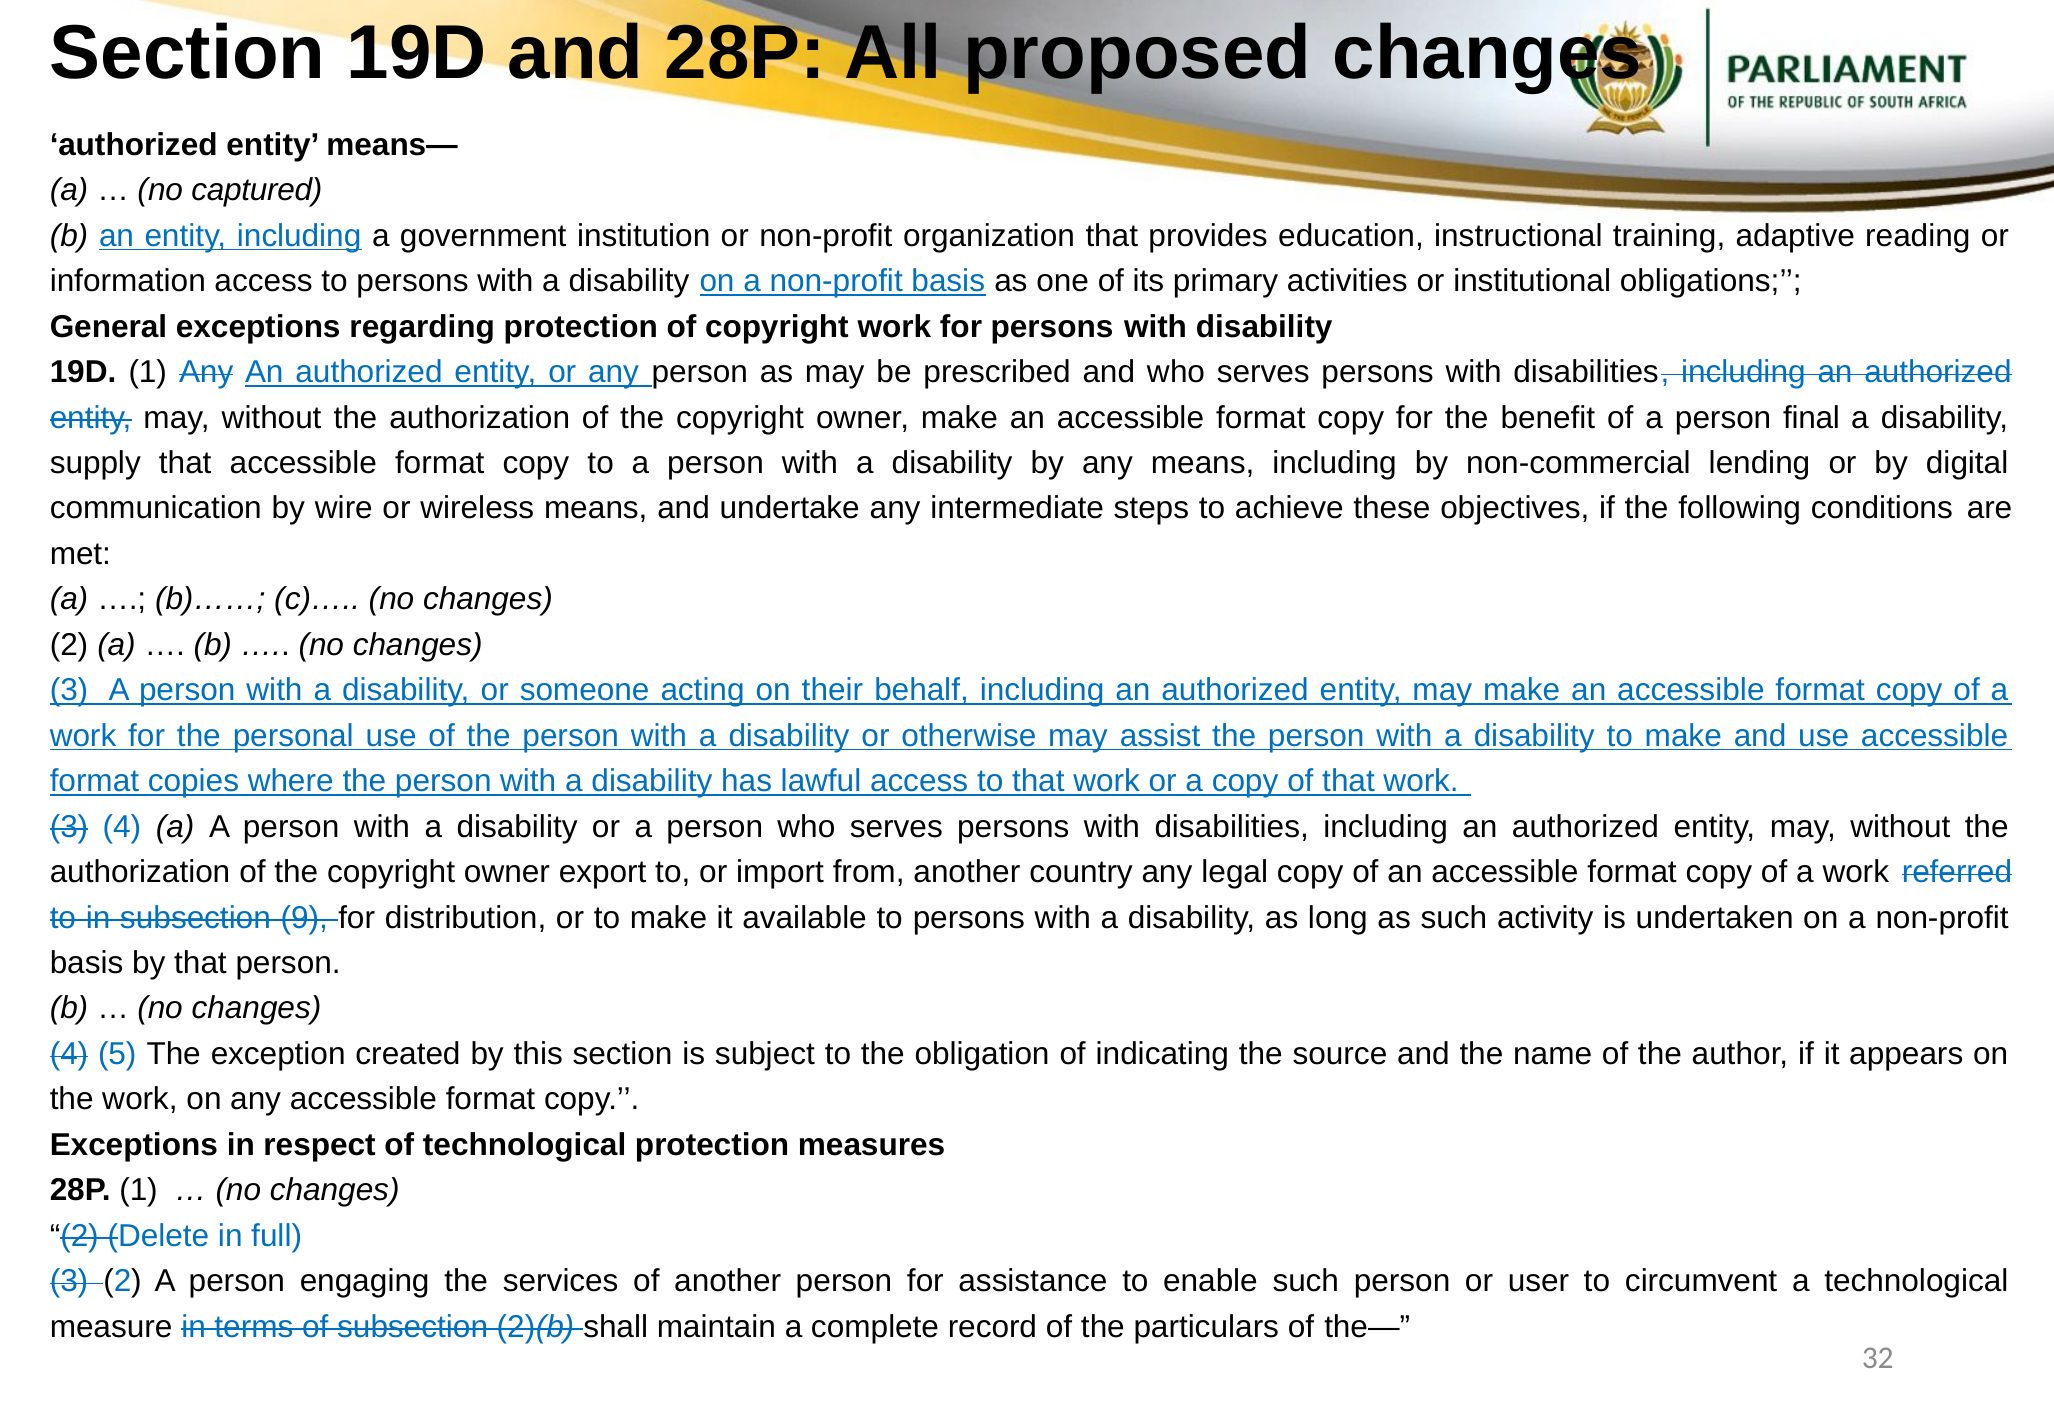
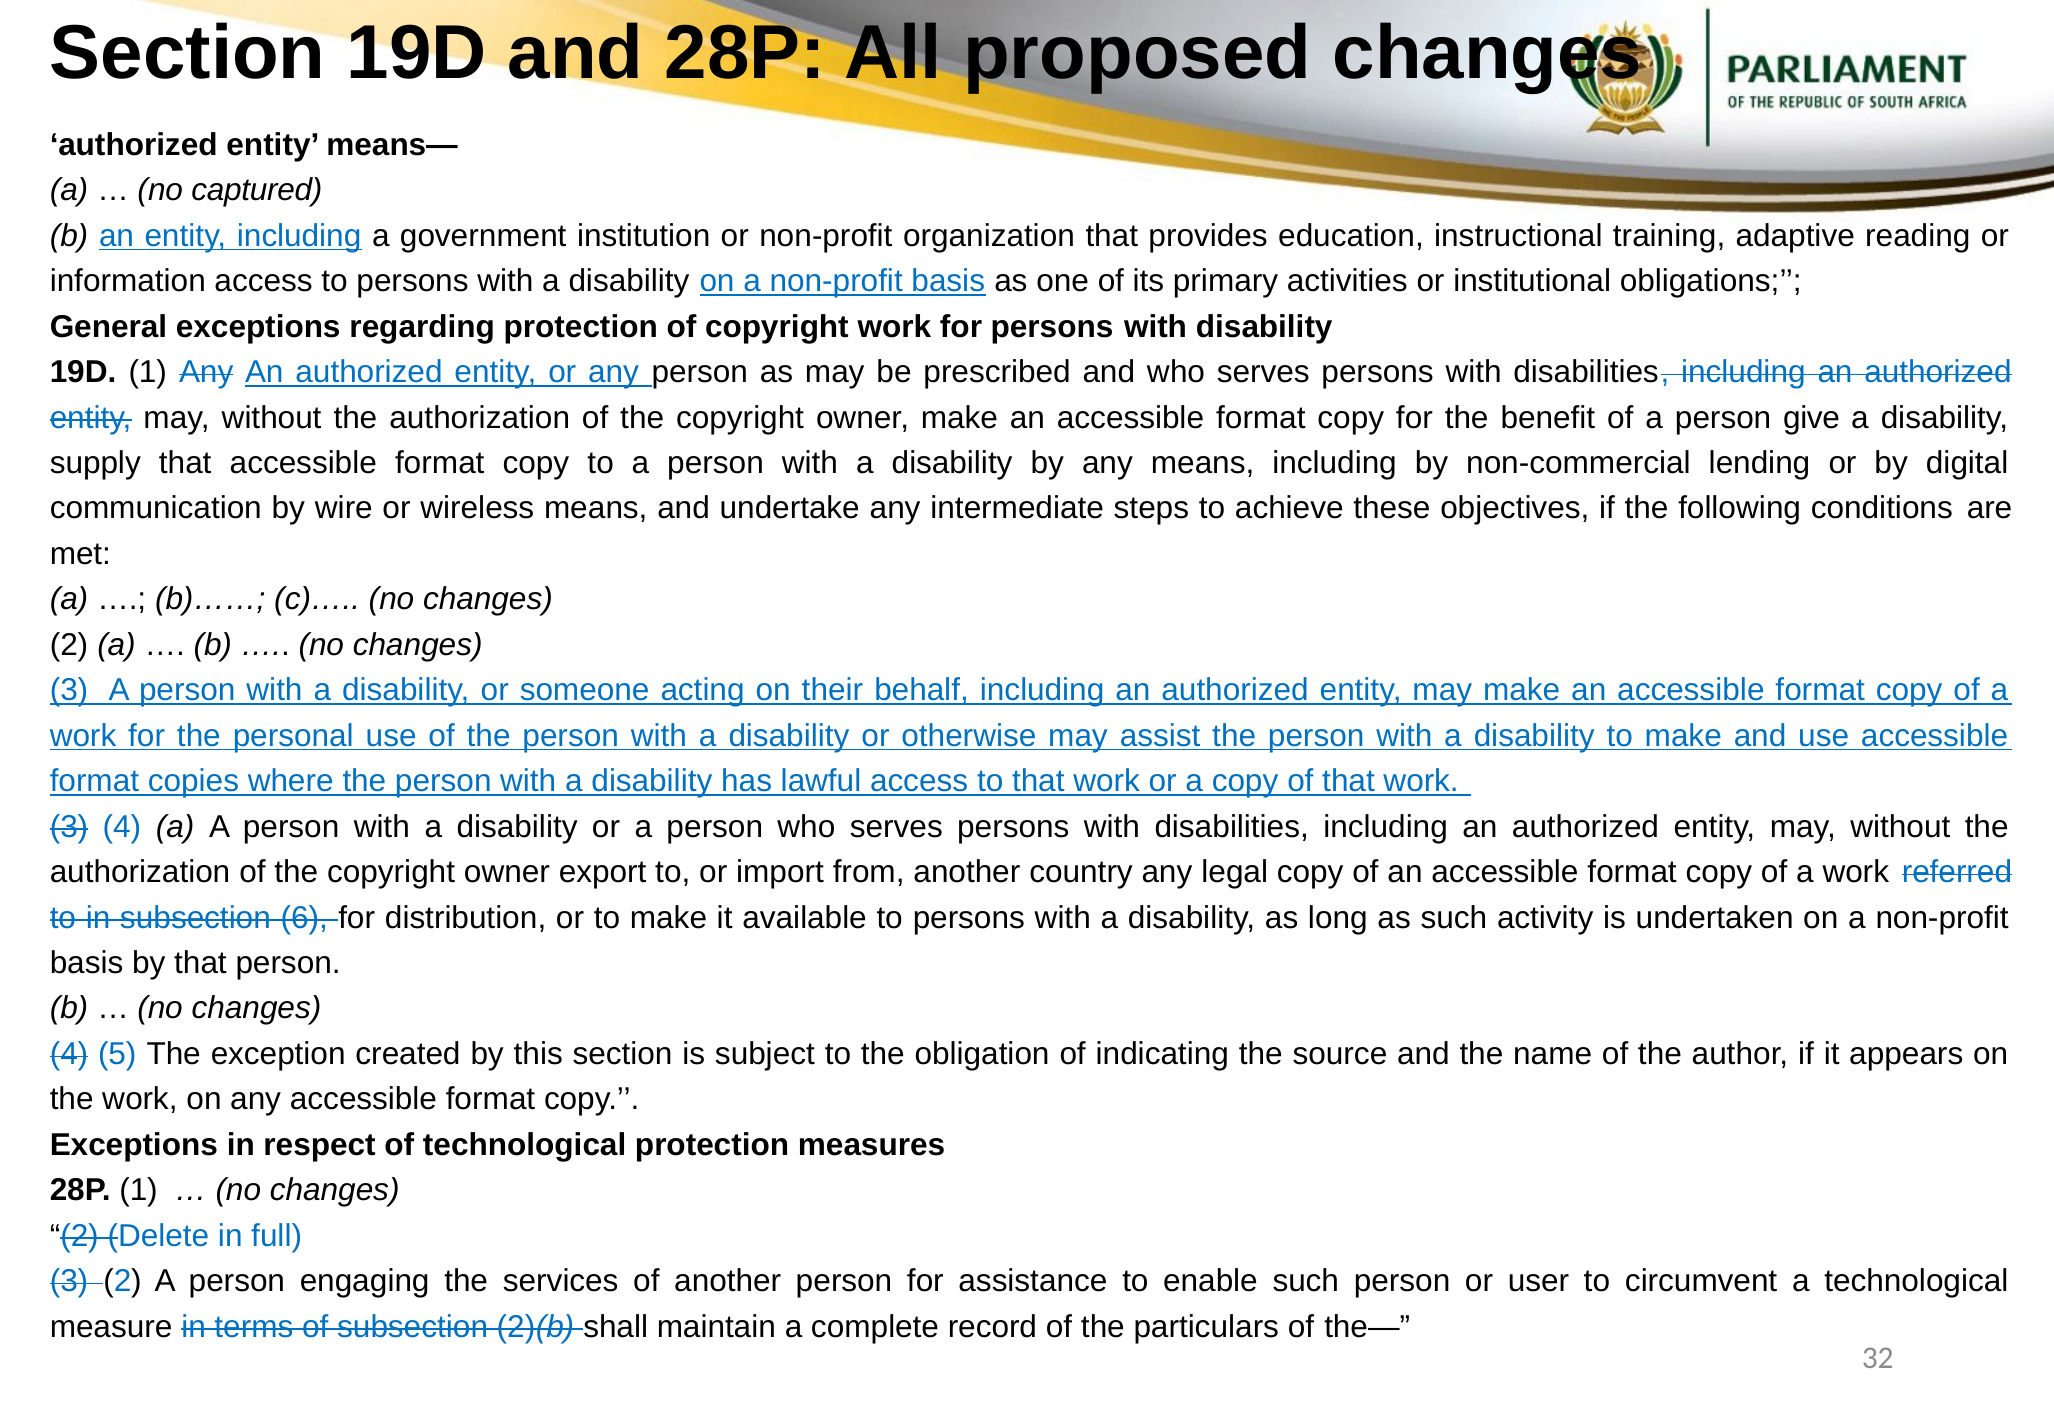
final: final -> give
9: 9 -> 6
